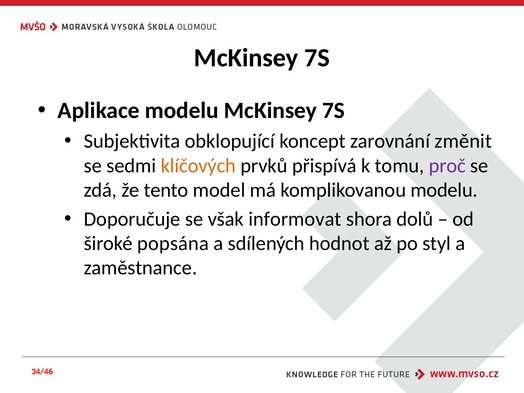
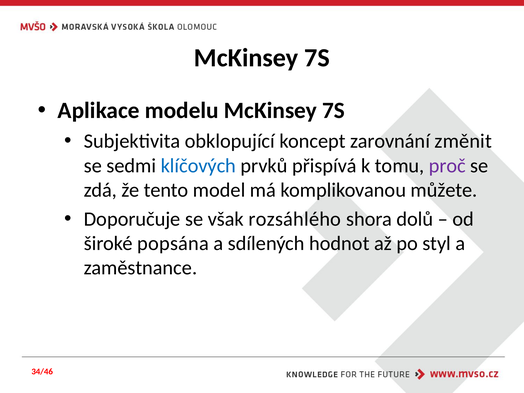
klíčových colour: orange -> blue
komplikovanou modelu: modelu -> můžete
informovat: informovat -> rozsáhlého
